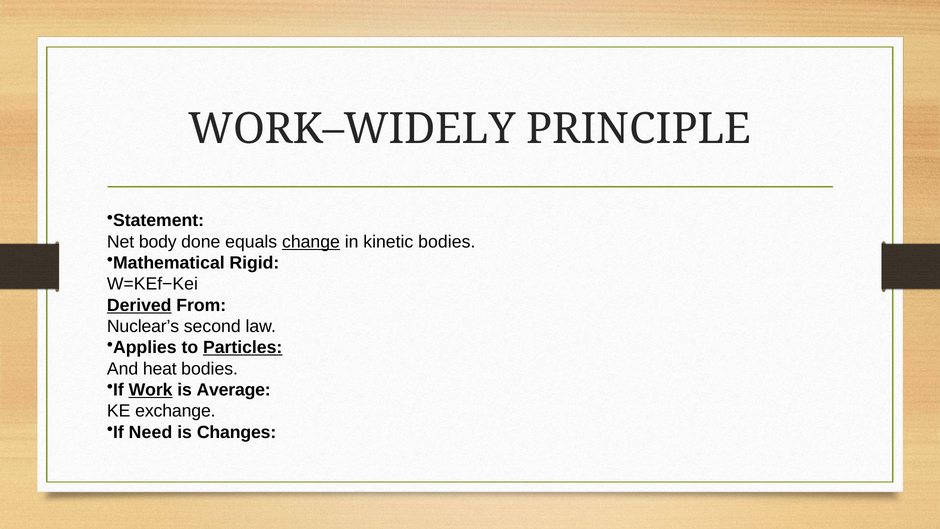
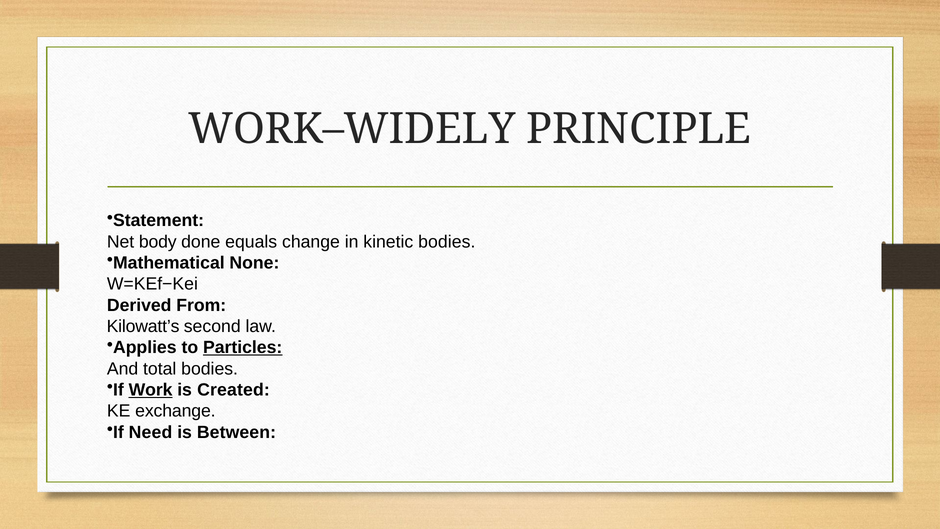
change underline: present -> none
Rigid: Rigid -> None
Derived underline: present -> none
Nuclear’s: Nuclear’s -> Kilowatt’s
heat: heat -> total
Average: Average -> Created
Changes: Changes -> Between
